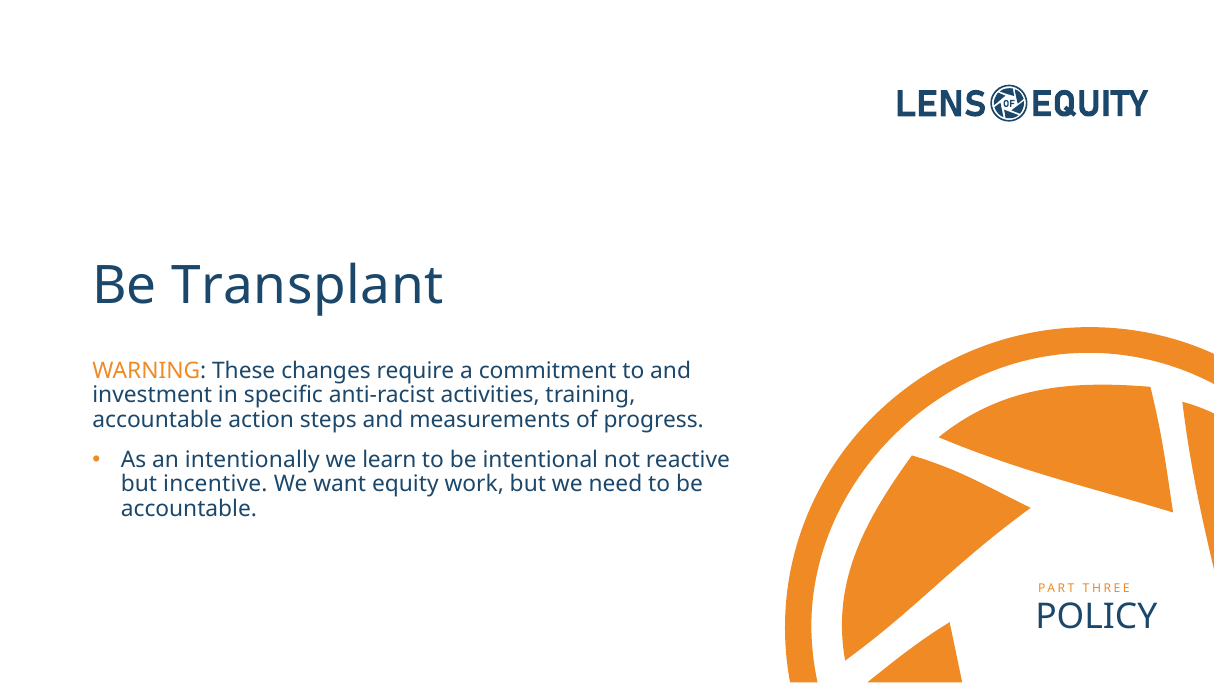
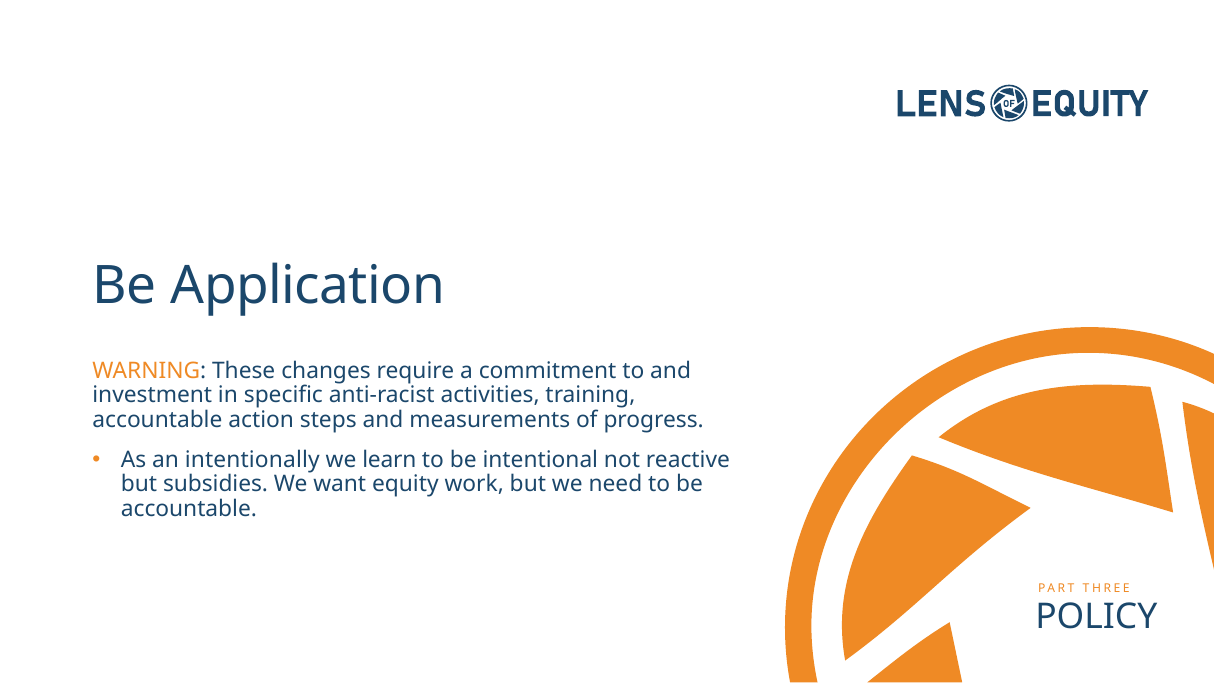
Transplant: Transplant -> Application
incentive: incentive -> subsidies
